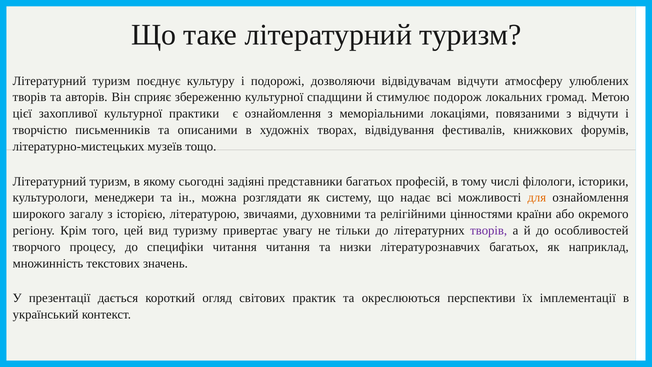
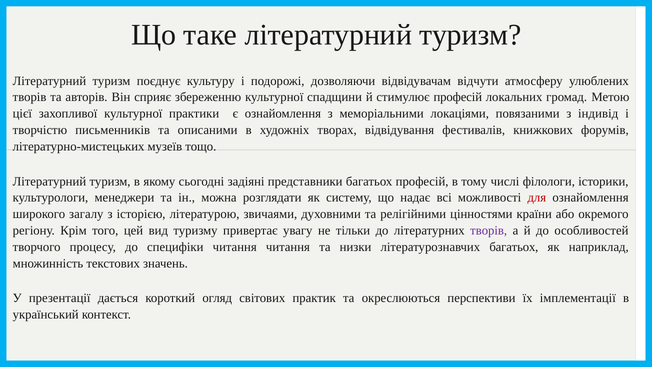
стимулює подорож: подорож -> професій
з відчути: відчути -> індивід
для colour: orange -> red
